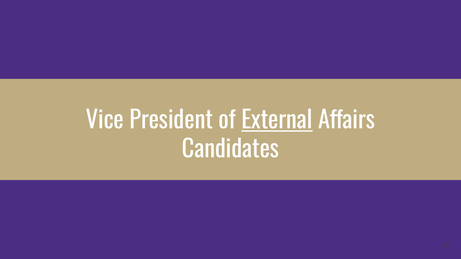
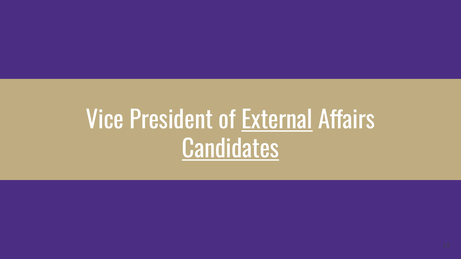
Candidates underline: none -> present
